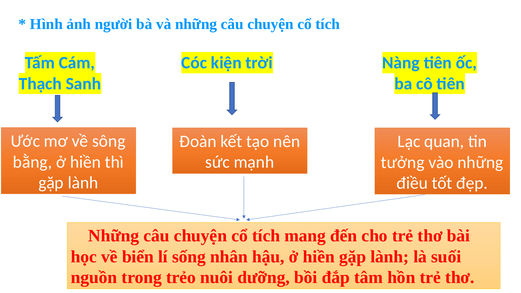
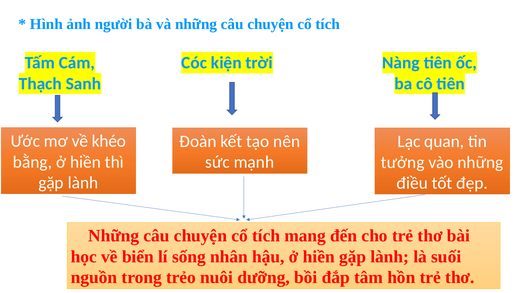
sông: sông -> khéo
